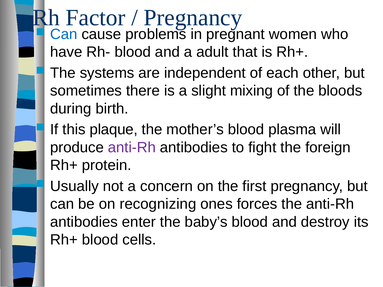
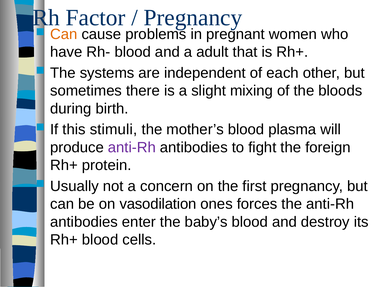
Can at (64, 34) colour: blue -> orange
plaque: plaque -> stimuli
recognizing: recognizing -> vasodilation
